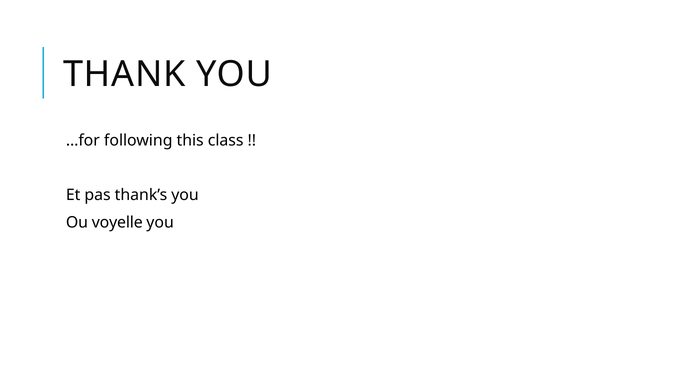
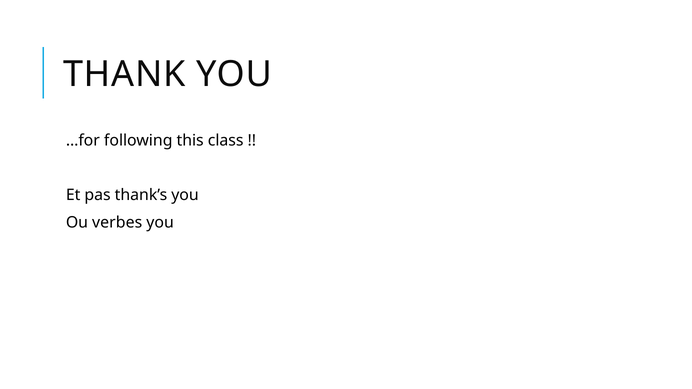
voyelle: voyelle -> verbes
